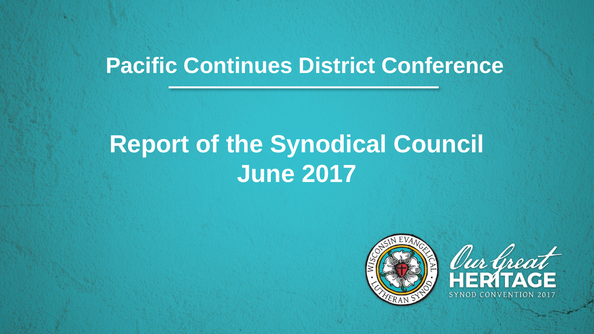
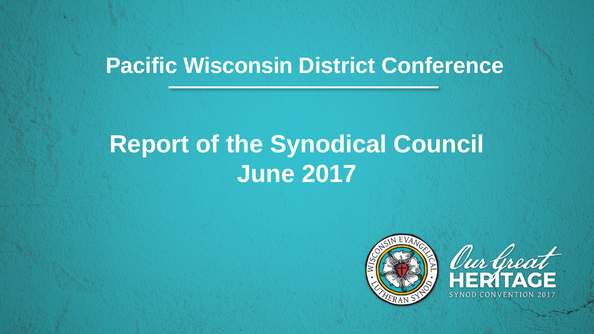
Continues: Continues -> Wisconsin
